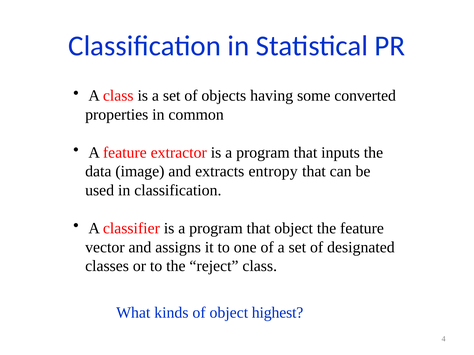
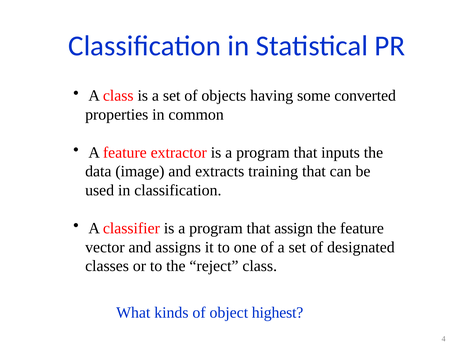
entropy: entropy -> training
that object: object -> assign
